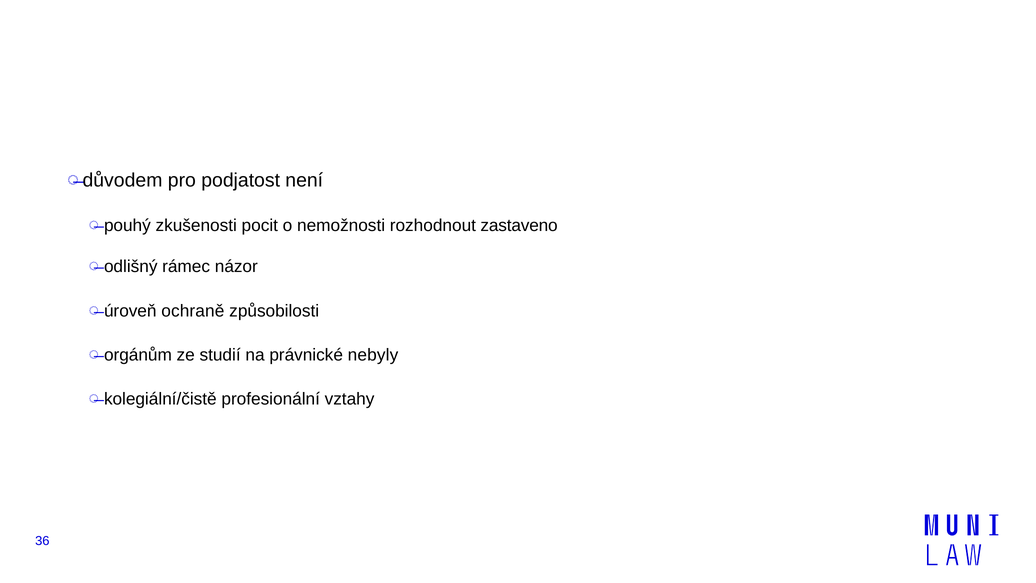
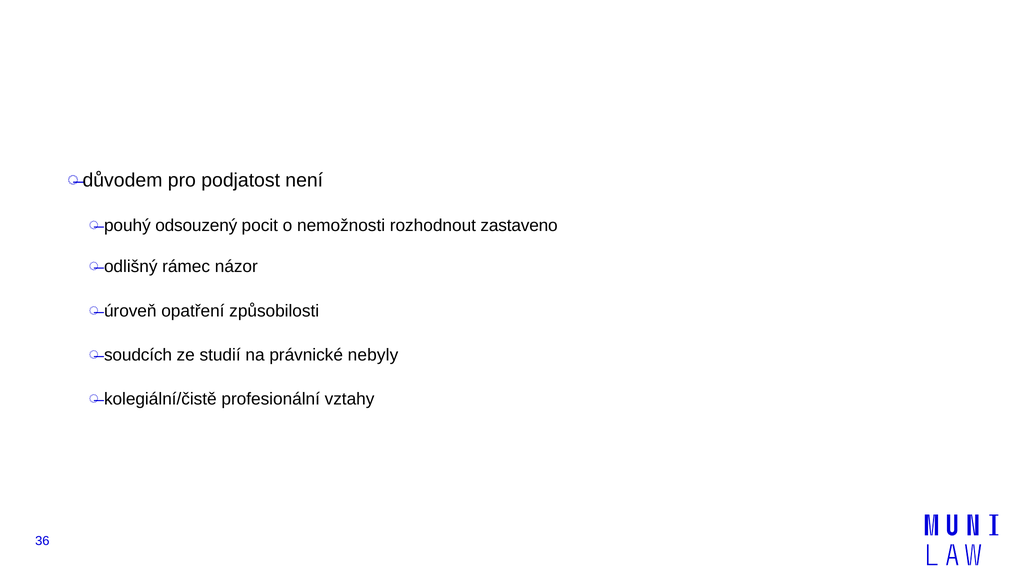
zkušenosti: zkušenosti -> odsouzený
ochraně: ochraně -> opatření
orgánům: orgánům -> soudcích
